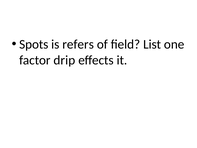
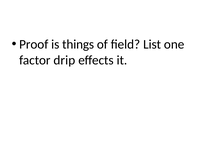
Spots: Spots -> Proof
refers: refers -> things
